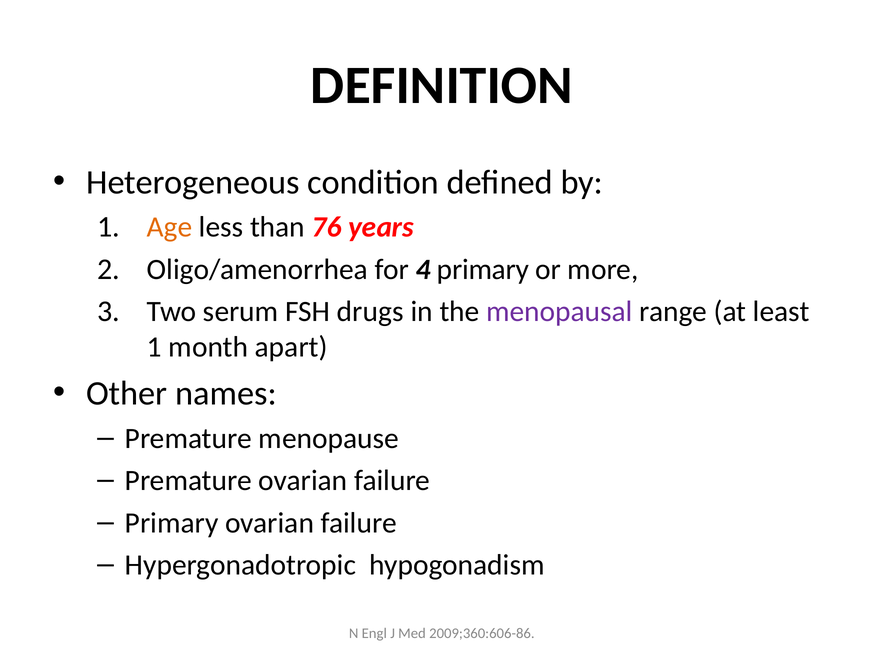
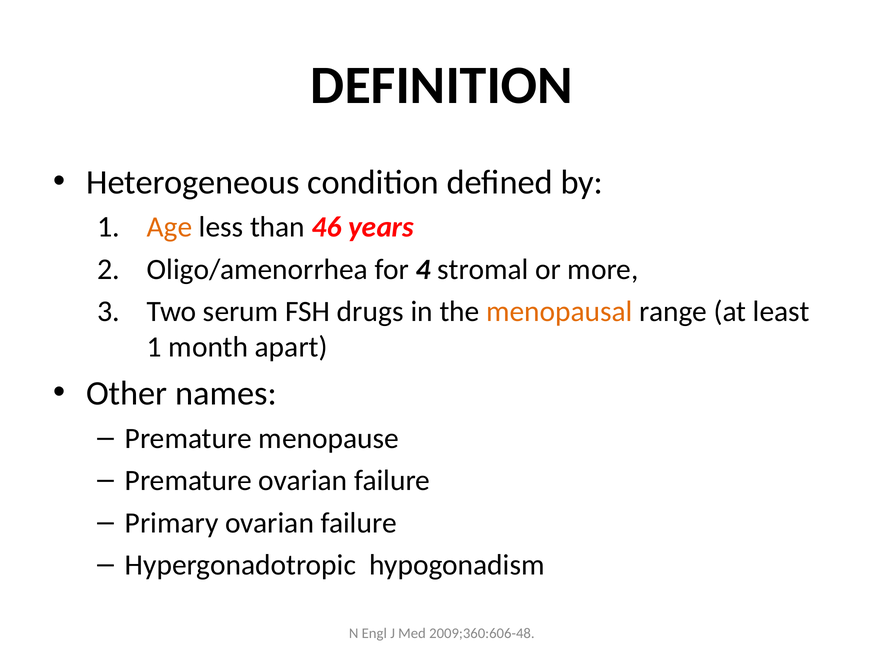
76: 76 -> 46
4 primary: primary -> stromal
menopausal colour: purple -> orange
2009;360:606-86: 2009;360:606-86 -> 2009;360:606-48
